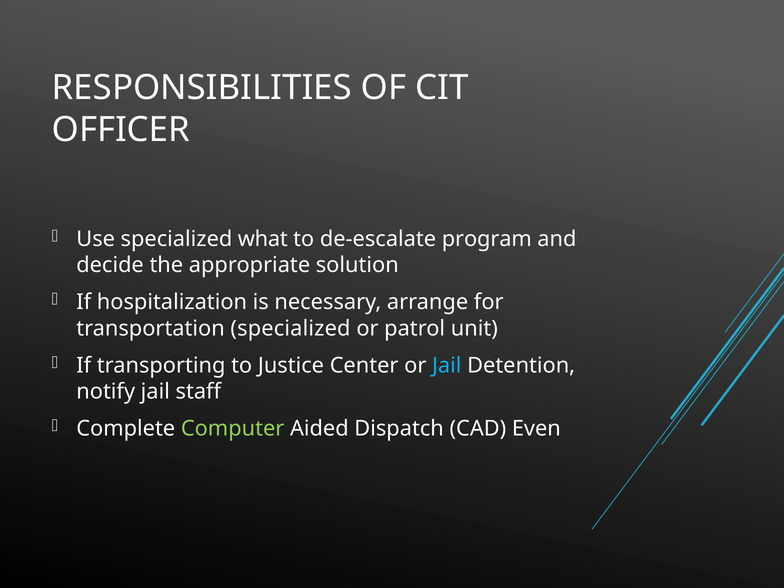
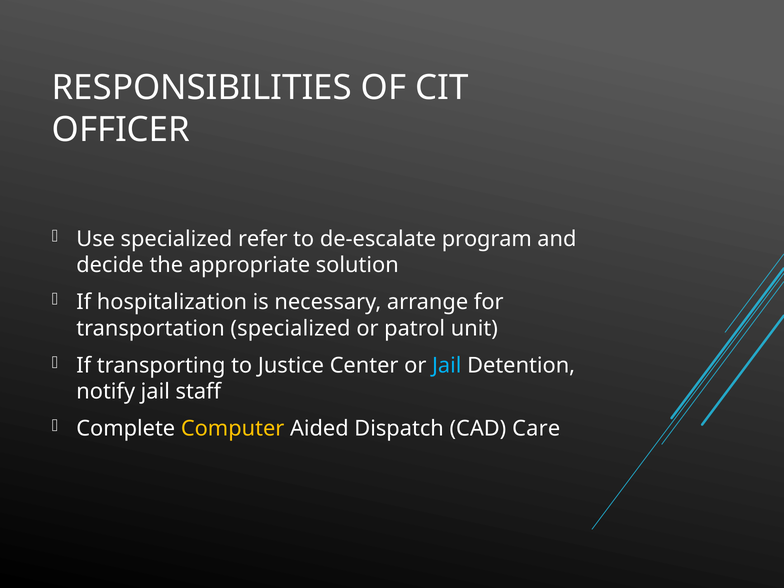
what: what -> refer
Computer colour: light green -> yellow
Even: Even -> Care
